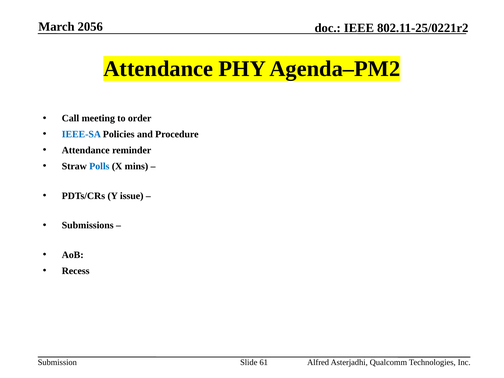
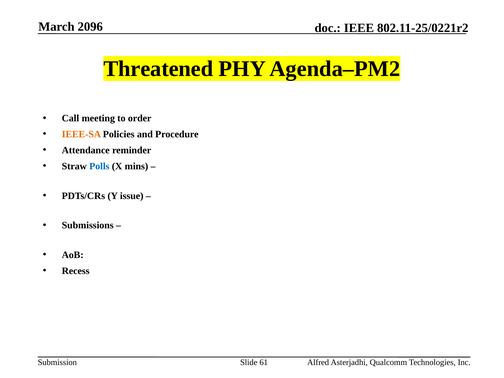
2056: 2056 -> 2096
Attendance at (158, 69): Attendance -> Threatened
IEEE-SA colour: blue -> orange
